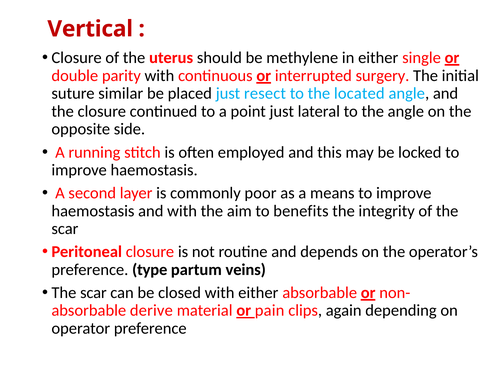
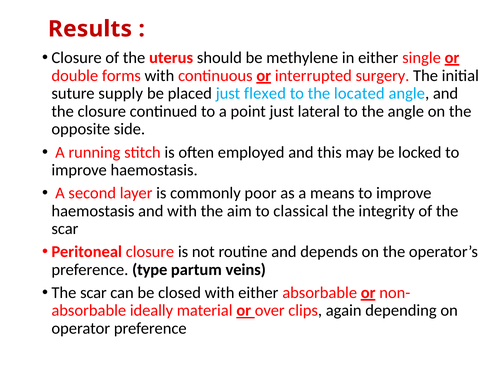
Vertical: Vertical -> Results
parity: parity -> forms
similar: similar -> supply
resect: resect -> flexed
benefits: benefits -> classical
derive: derive -> ideally
pain: pain -> over
